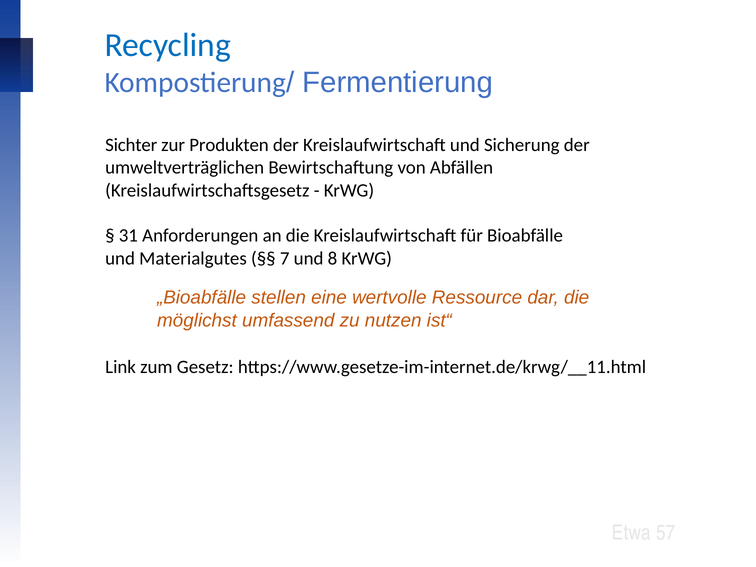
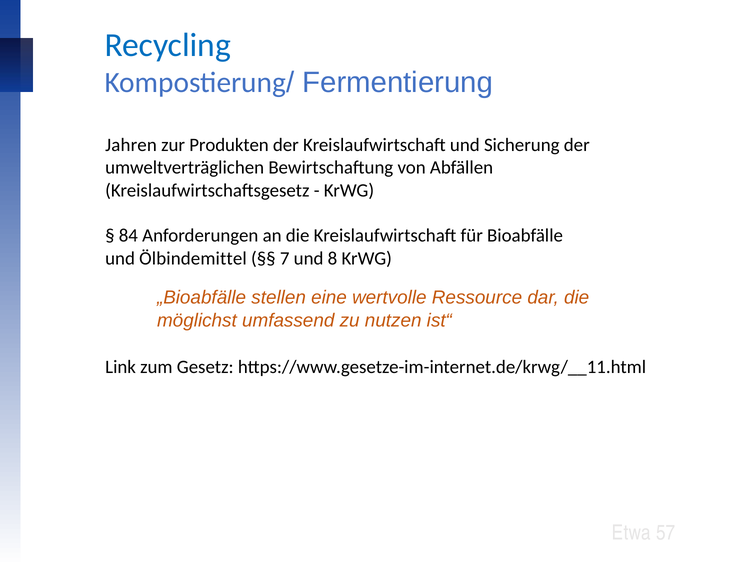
Sichter: Sichter -> Jahren
31: 31 -> 84
Materialgutes: Materialgutes -> Ölbindemittel
